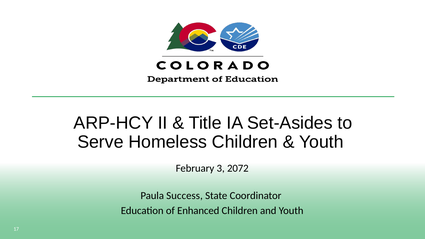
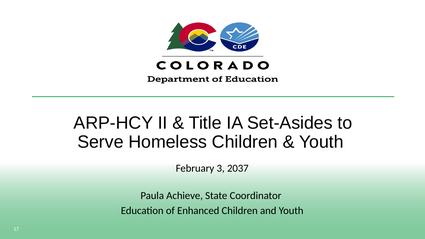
2072: 2072 -> 2037
Success: Success -> Achieve
